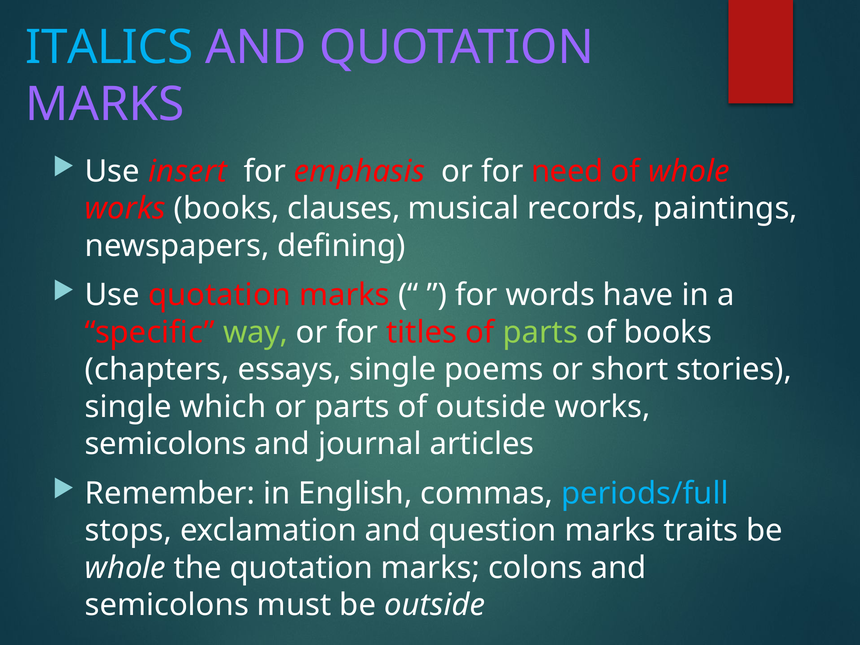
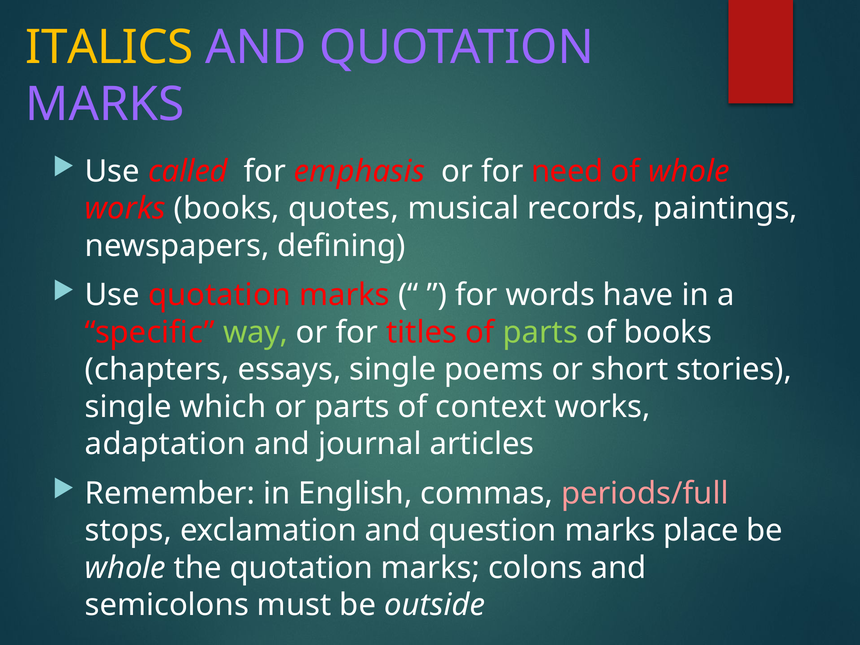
ITALICS colour: light blue -> yellow
insert: insert -> called
clauses: clauses -> quotes
of outside: outside -> context
semicolons at (166, 444): semicolons -> adaptation
periods/full colour: light blue -> pink
traits: traits -> place
